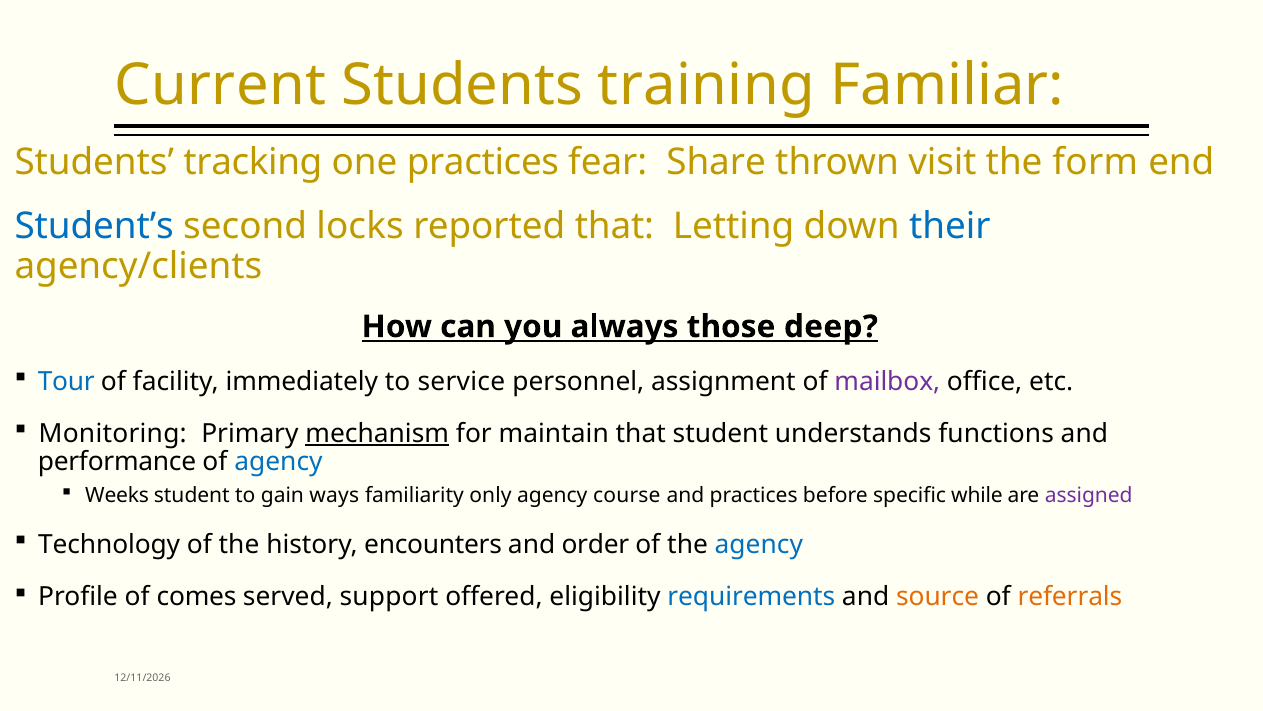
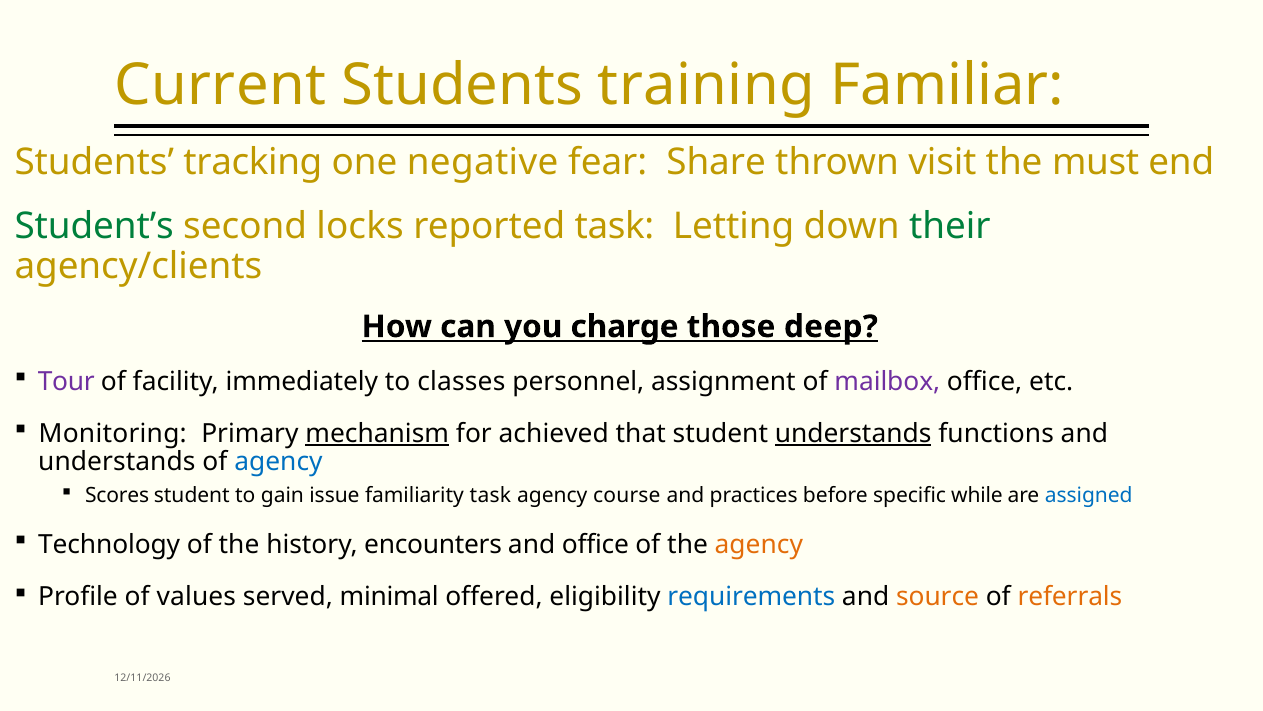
one practices: practices -> negative
form: form -> must
Student’s colour: blue -> green
reported that: that -> task
their colour: blue -> green
always: always -> charge
Tour colour: blue -> purple
service: service -> classes
maintain: maintain -> achieved
understands at (853, 433) underline: none -> present
performance at (117, 462): performance -> understands
Weeks: Weeks -> Scores
ways: ways -> issue
familiarity only: only -> task
assigned colour: purple -> blue
and order: order -> office
agency at (759, 545) colour: blue -> orange
comes: comes -> values
support: support -> minimal
